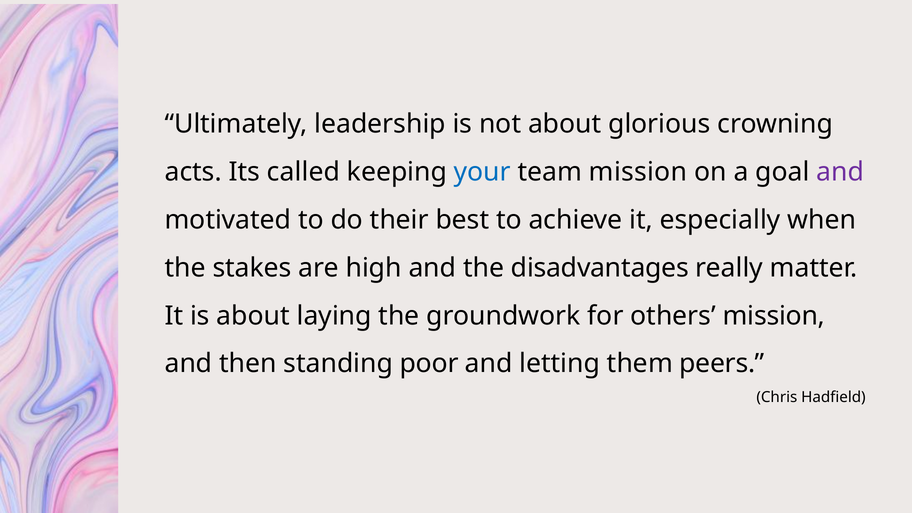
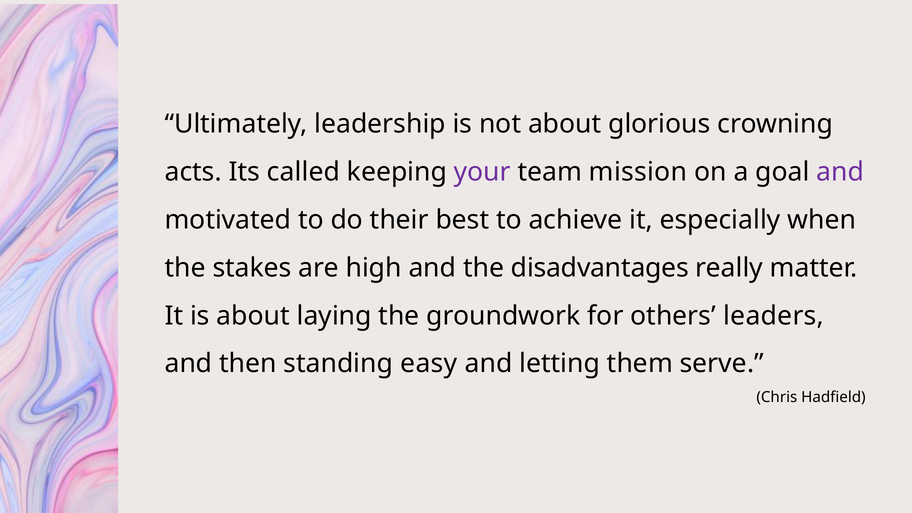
your colour: blue -> purple
others mission: mission -> leaders
poor: poor -> easy
peers: peers -> serve
